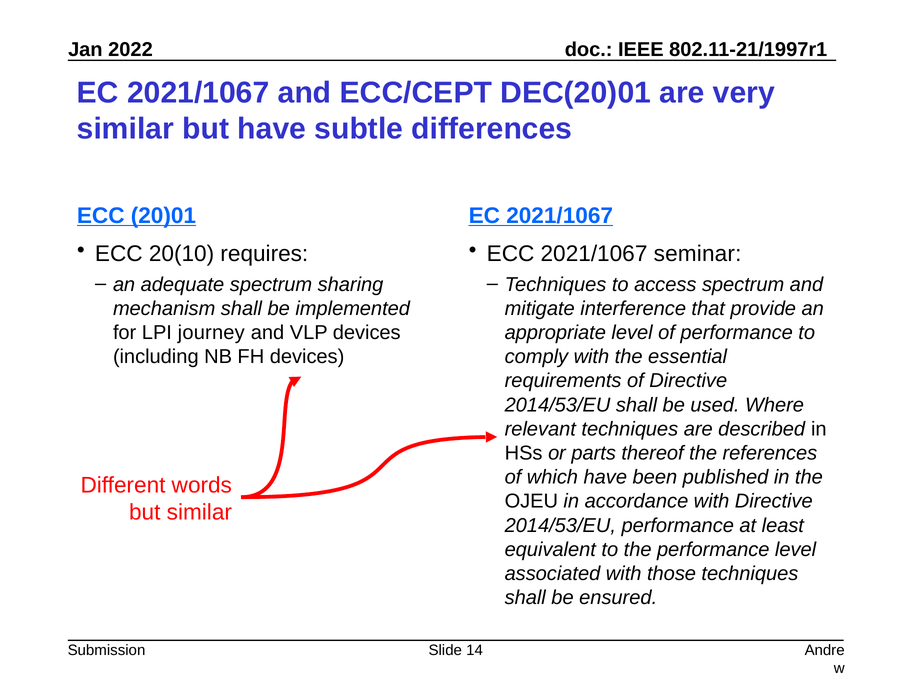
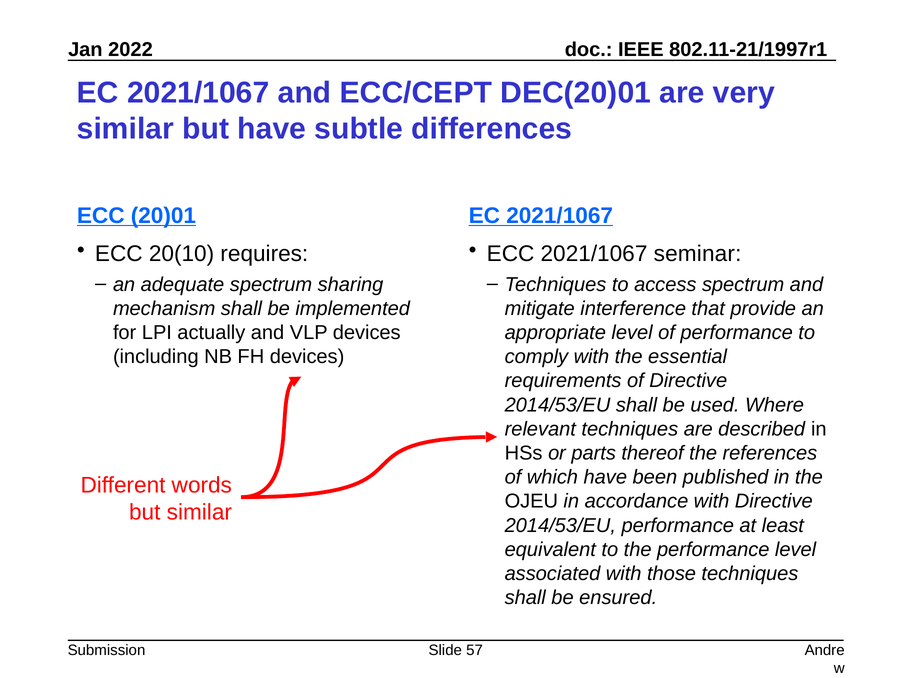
journey: journey -> actually
14: 14 -> 57
